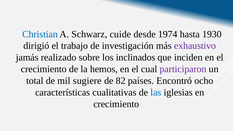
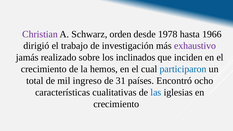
Christian colour: blue -> purple
cuide: cuide -> orden
1974: 1974 -> 1978
1930: 1930 -> 1966
participaron colour: purple -> blue
sugiere: sugiere -> ingreso
82: 82 -> 31
